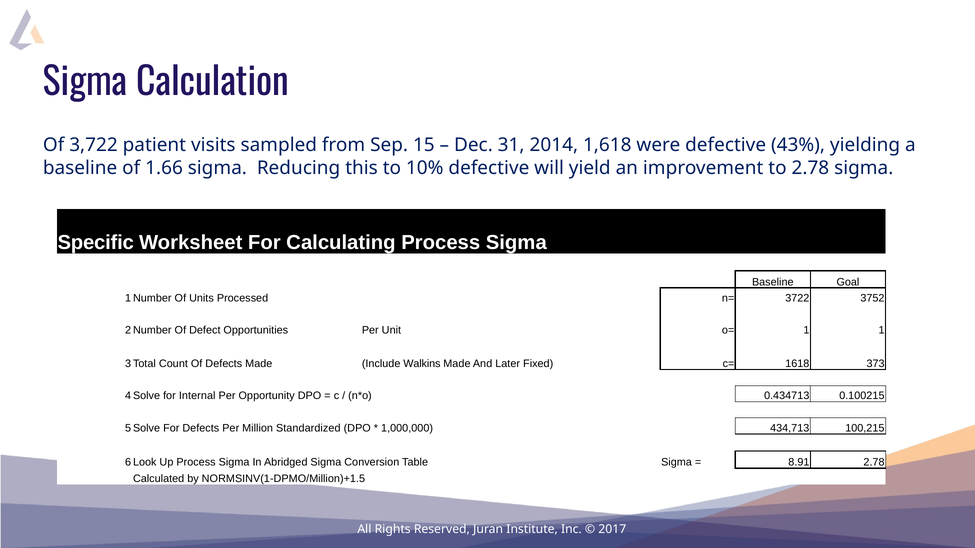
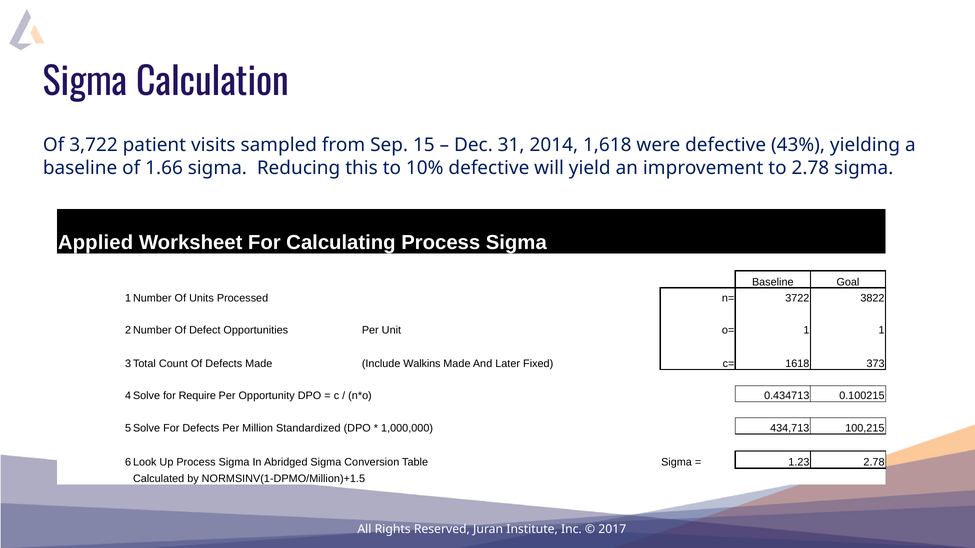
Specific: Specific -> Applied
3752: 3752 -> 3822
Internal: Internal -> Require
8.91: 8.91 -> 1.23
